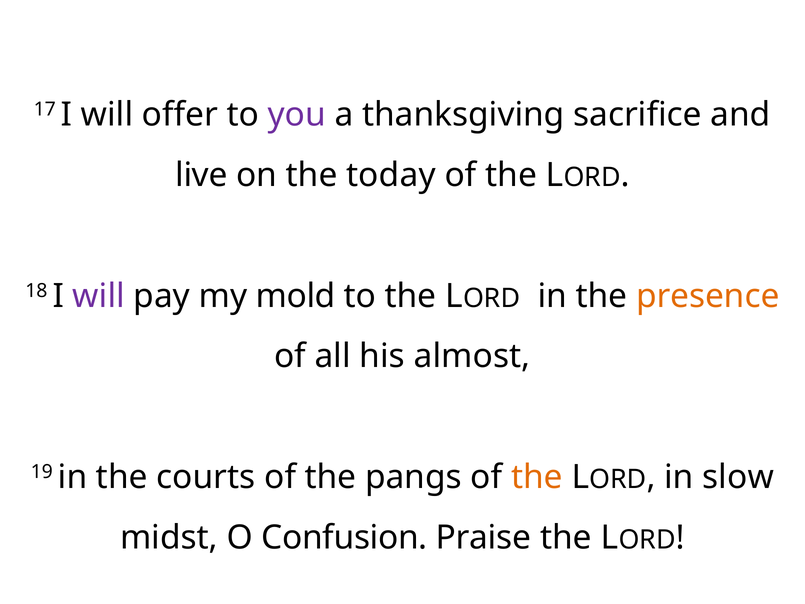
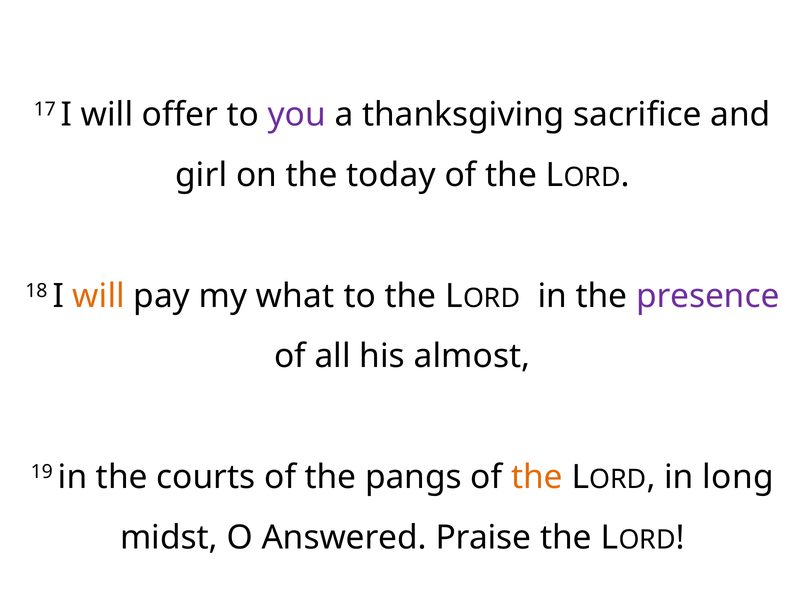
live: live -> girl
will at (99, 296) colour: purple -> orange
mold: mold -> what
presence colour: orange -> purple
slow: slow -> long
Confusion: Confusion -> Answered
